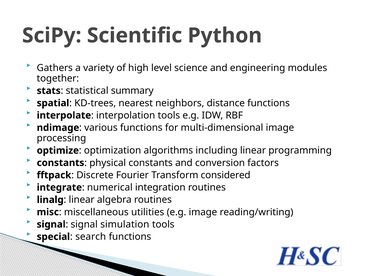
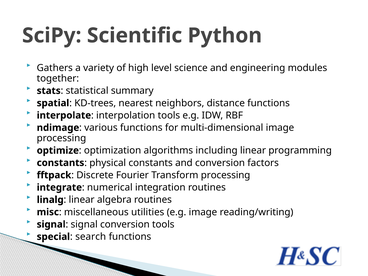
Transform considered: considered -> processing
signal simulation: simulation -> conversion
